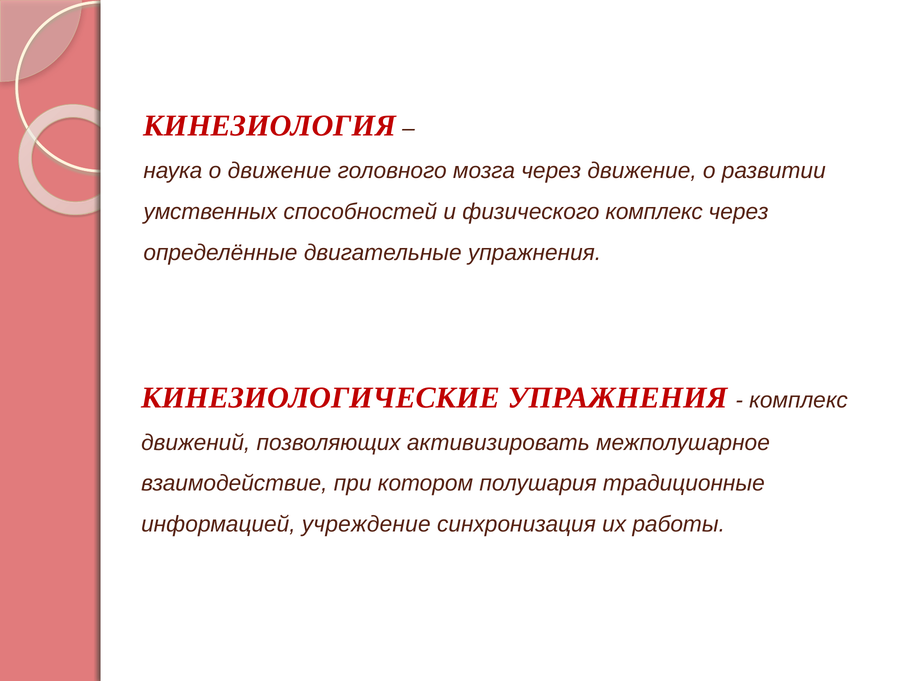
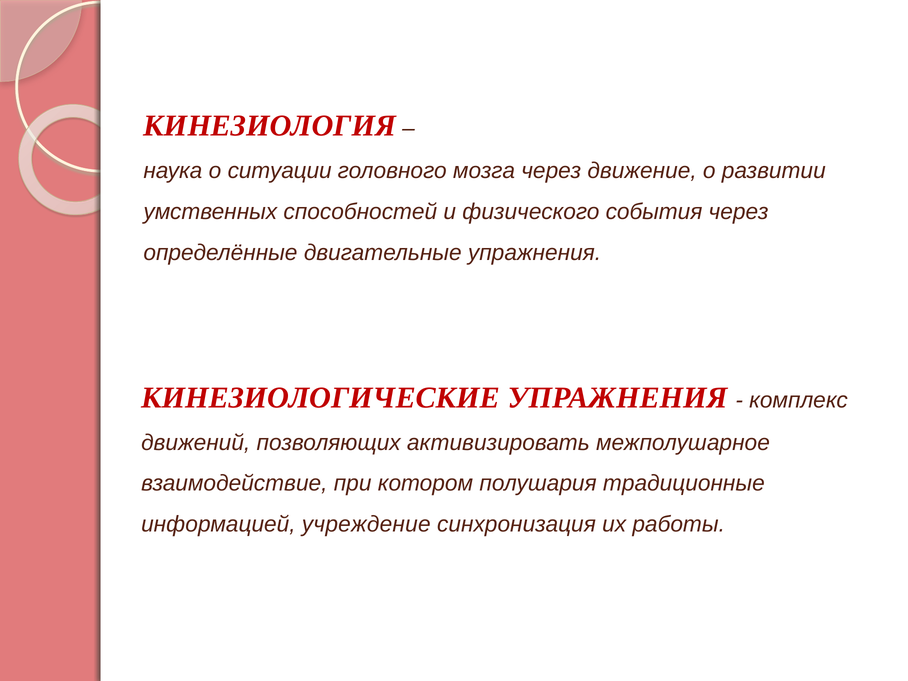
о движение: движение -> ситуации
физического комплекс: комплекс -> события
